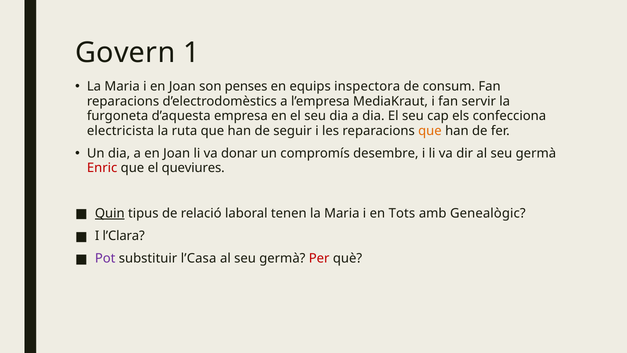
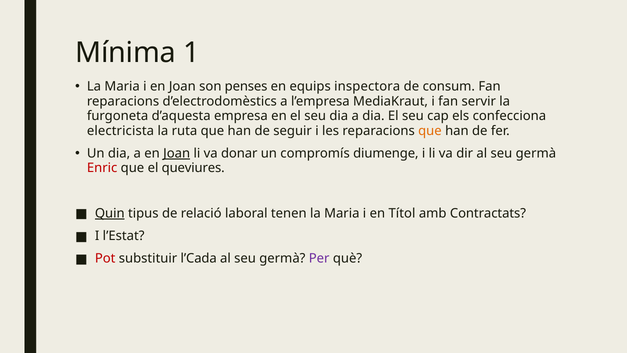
Govern: Govern -> Mínima
Joan at (177, 153) underline: none -> present
desembre: desembre -> diumenge
Tots: Tots -> Títol
Genealògic: Genealògic -> Contractats
l’Clara: l’Clara -> l’Estat
Pot colour: purple -> red
l’Casa: l’Casa -> l’Cada
Per colour: red -> purple
